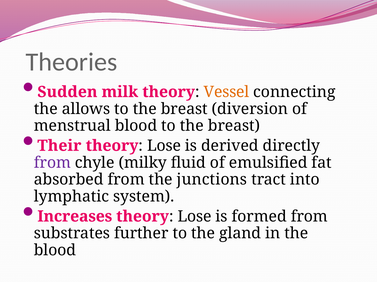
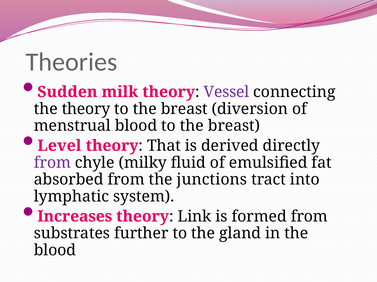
Vessel colour: orange -> purple
the allows: allows -> theory
Their: Their -> Level
Lose at (164, 146): Lose -> That
Lose at (195, 217): Lose -> Link
